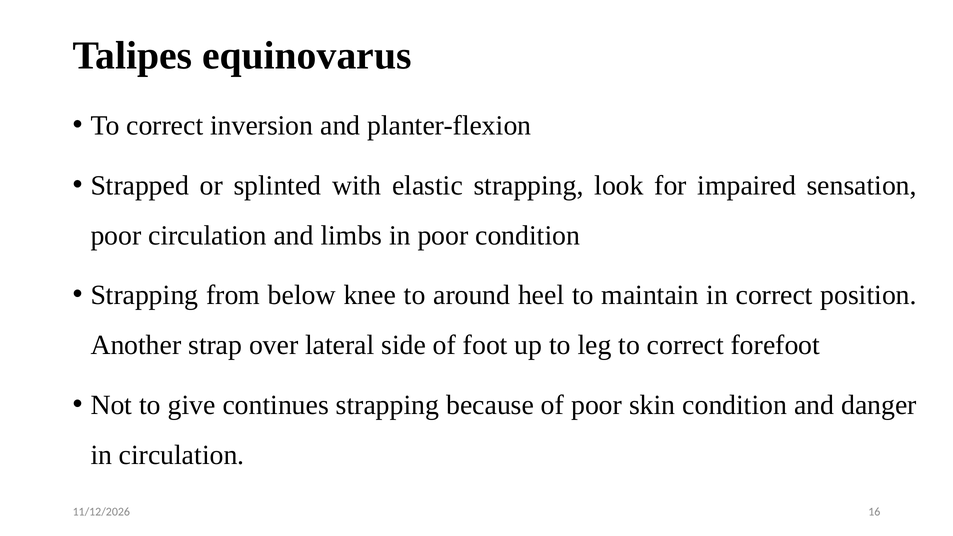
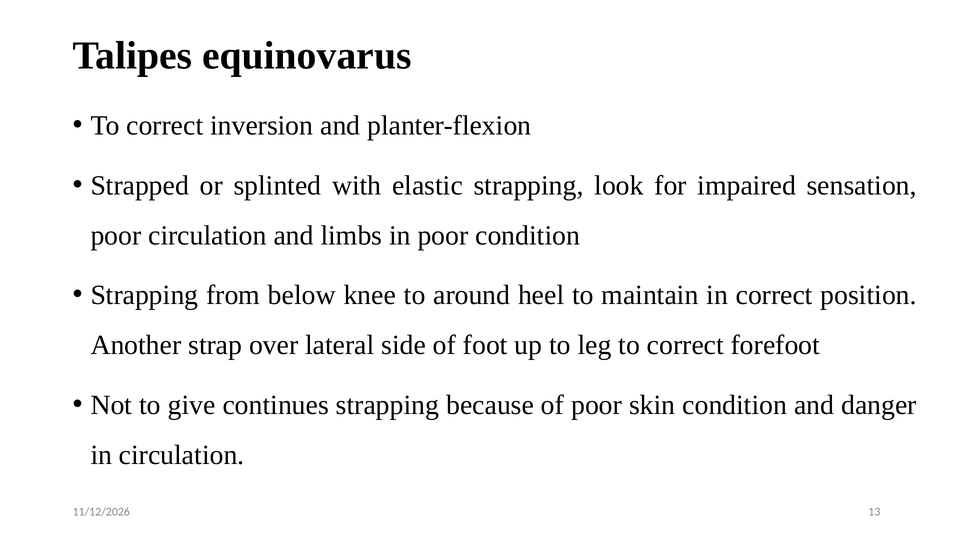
16: 16 -> 13
